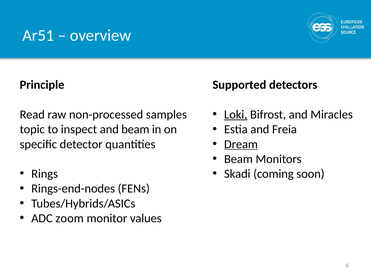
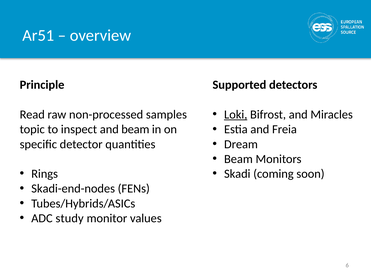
Dream underline: present -> none
Rings-end-nodes: Rings-end-nodes -> Skadi-end-nodes
zoom: zoom -> study
